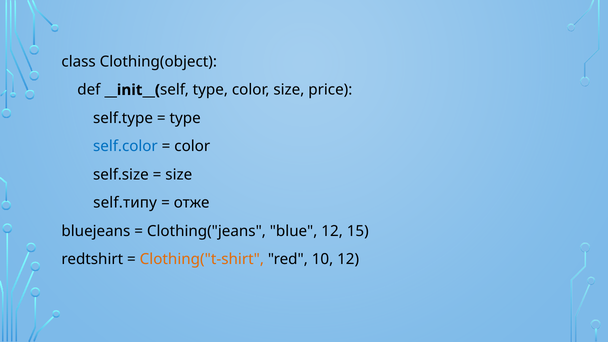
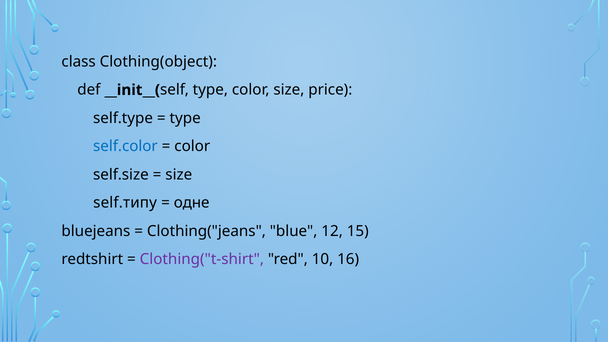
отже: отже -> одне
Clothing("t-shirt colour: orange -> purple
10 12: 12 -> 16
